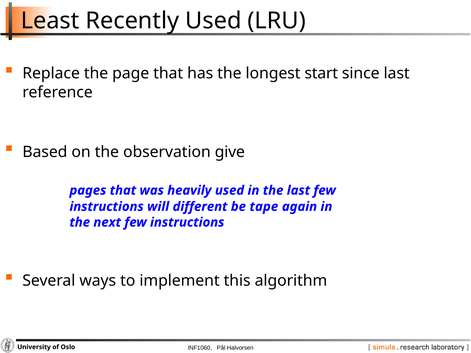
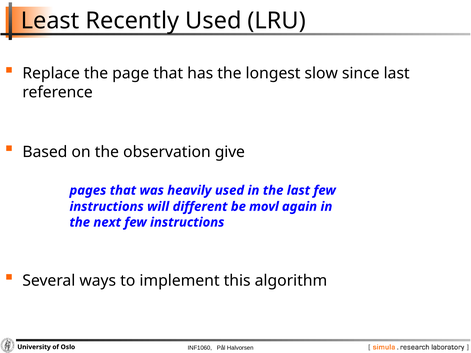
start: start -> slow
tape: tape -> movl
